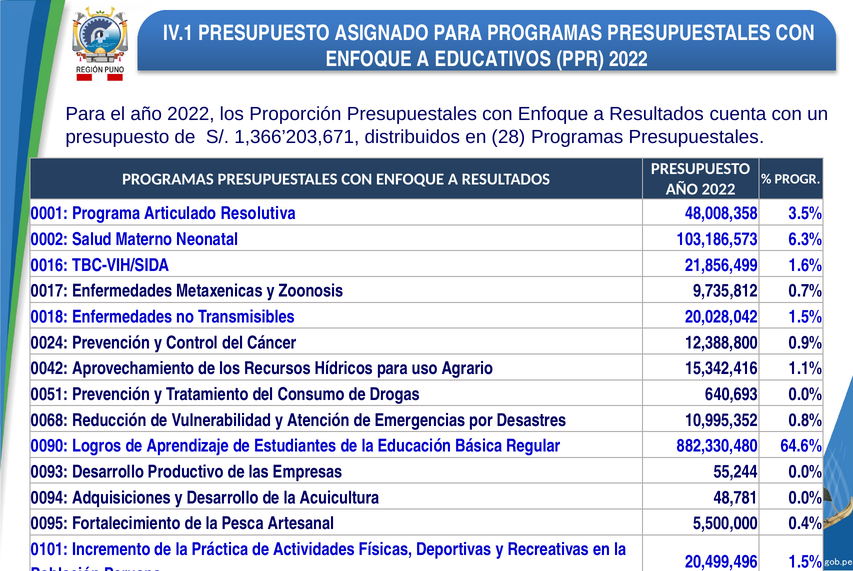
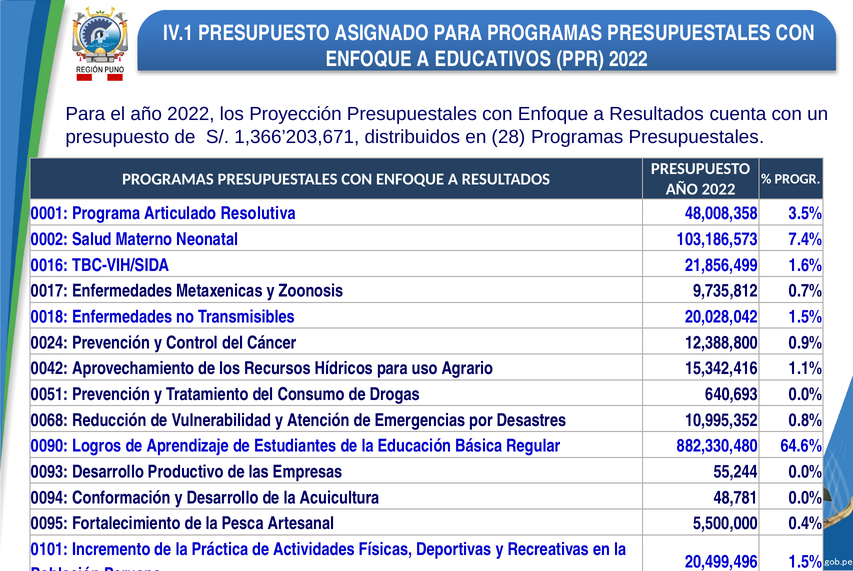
Proporción: Proporción -> Proyección
6.3%: 6.3% -> 7.4%
Adquisiciones: Adquisiciones -> Conformación
